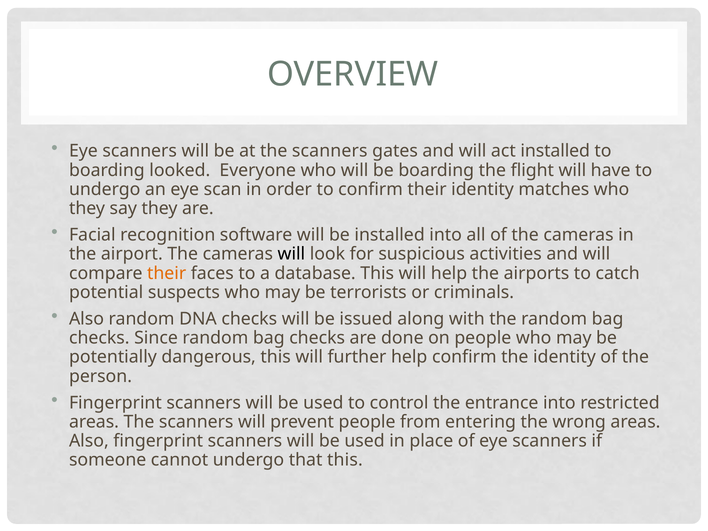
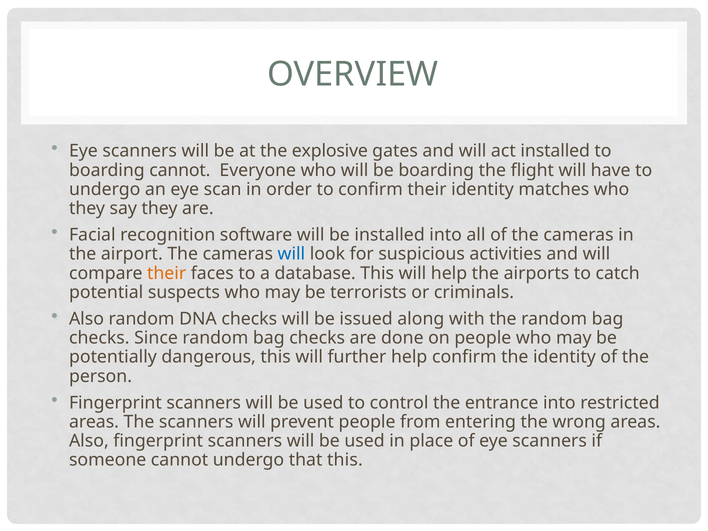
at the scanners: scanners -> explosive
boarding looked: looked -> cannot
will at (291, 254) colour: black -> blue
